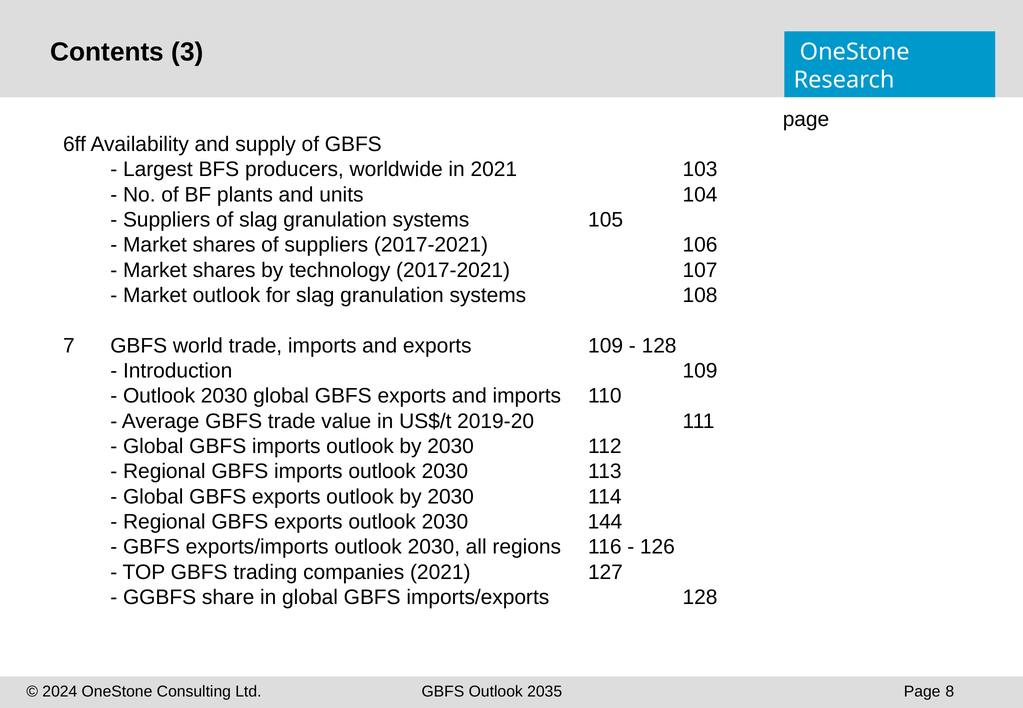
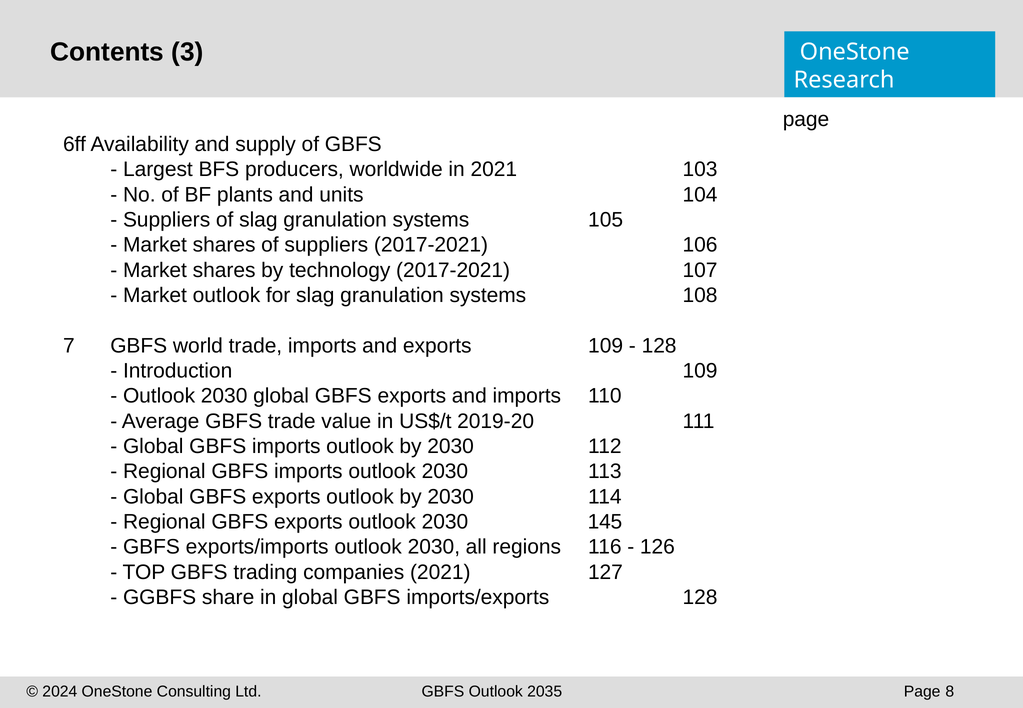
144: 144 -> 145
